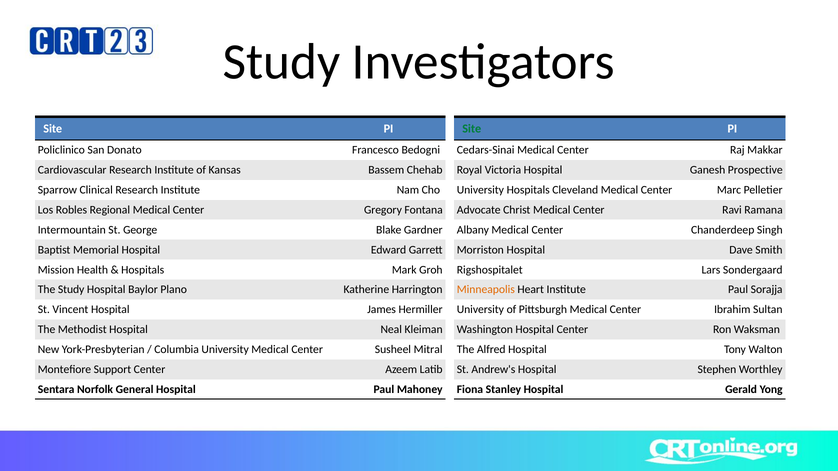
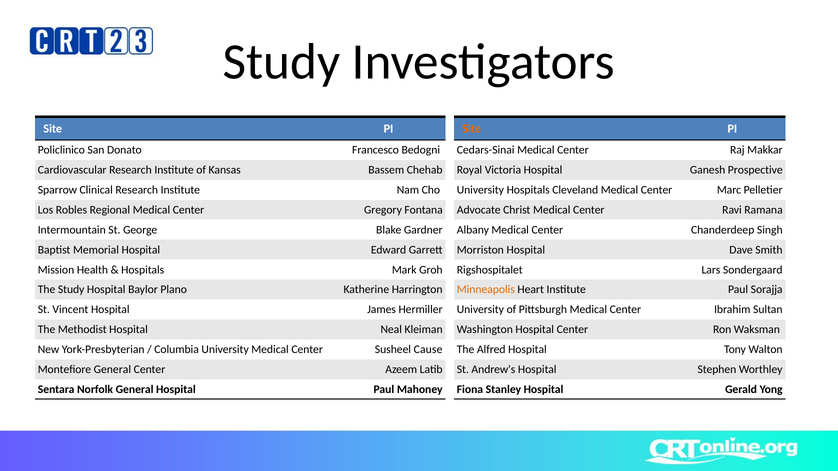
Site at (472, 129) colour: green -> orange
Mitral: Mitral -> Cause
Montefiore Support: Support -> General
